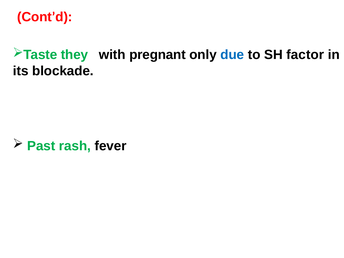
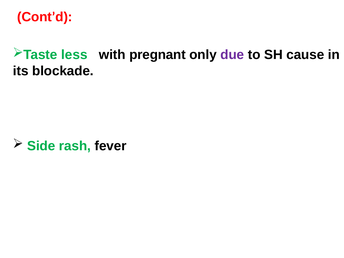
they: they -> less
due colour: blue -> purple
factor: factor -> cause
Past: Past -> Side
